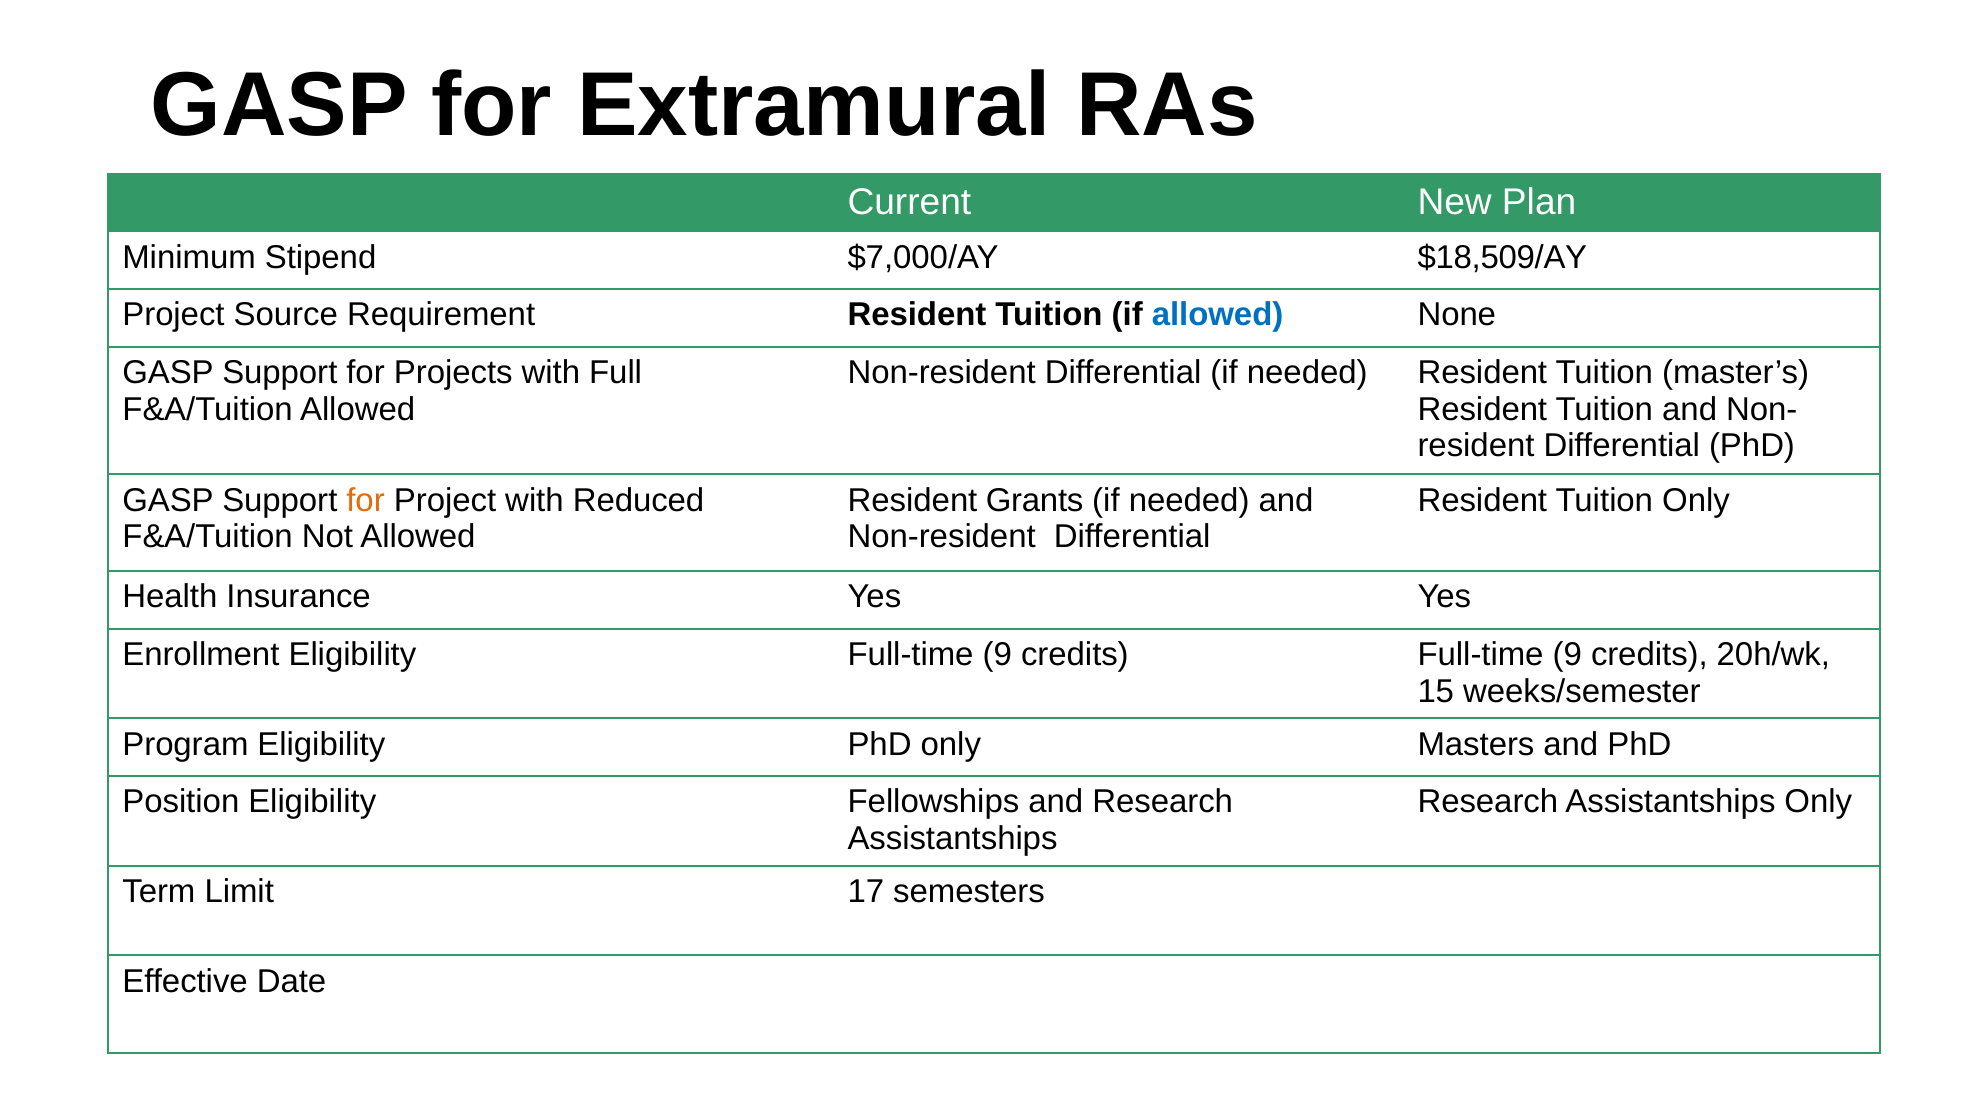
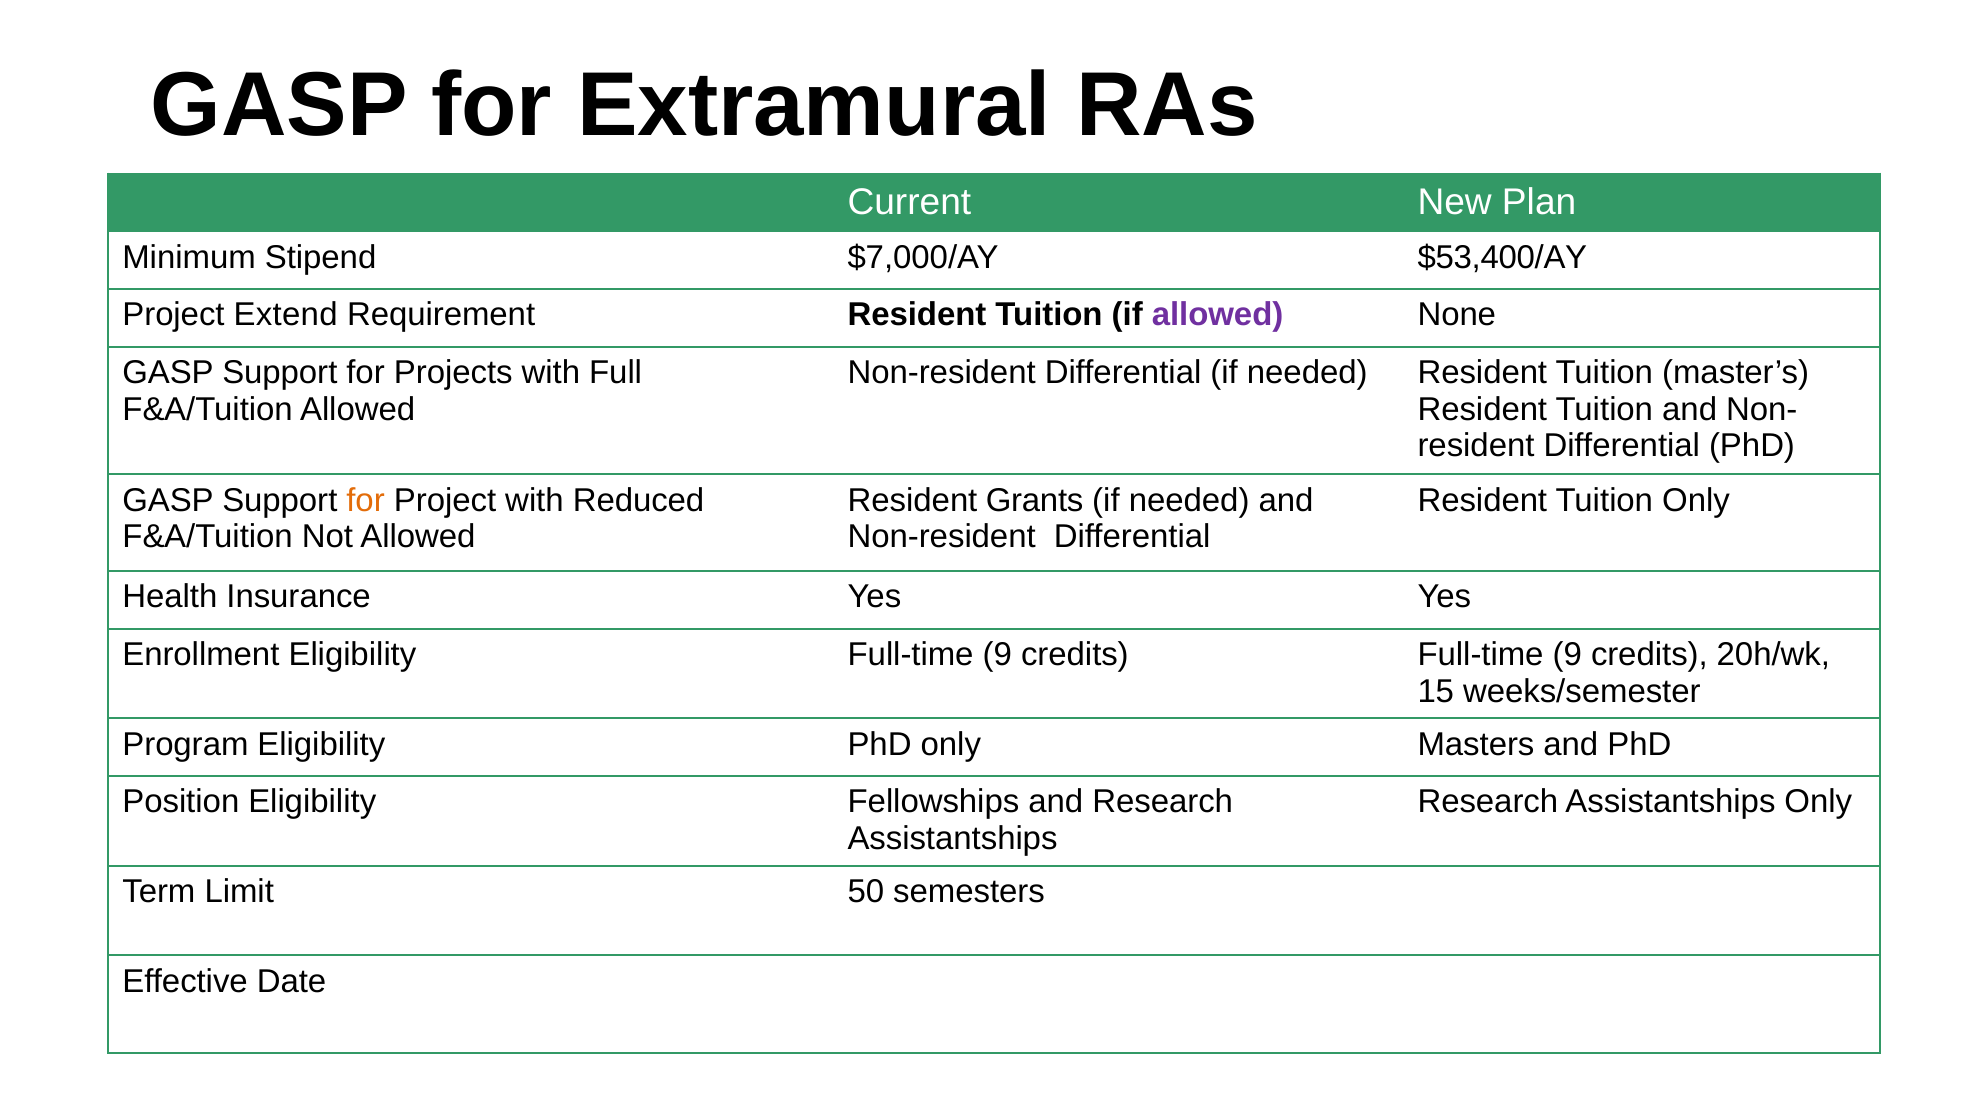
$18,509/AY: $18,509/AY -> $53,400/AY
Source: Source -> Extend
allowed at (1218, 315) colour: blue -> purple
17: 17 -> 50
